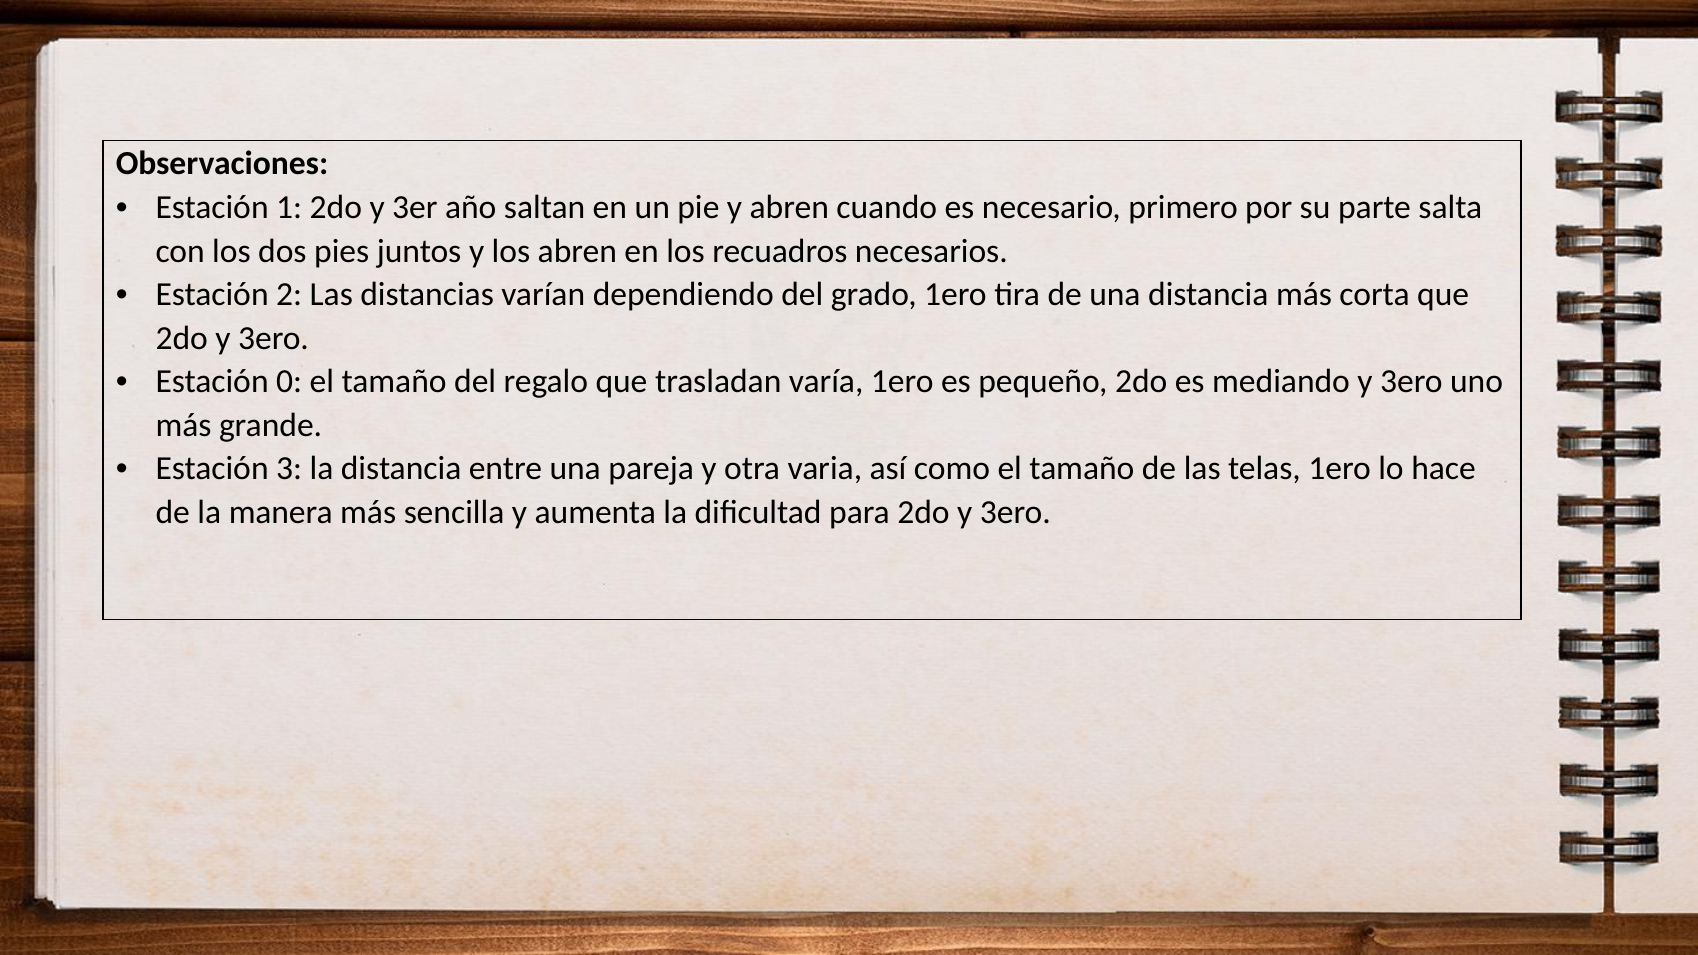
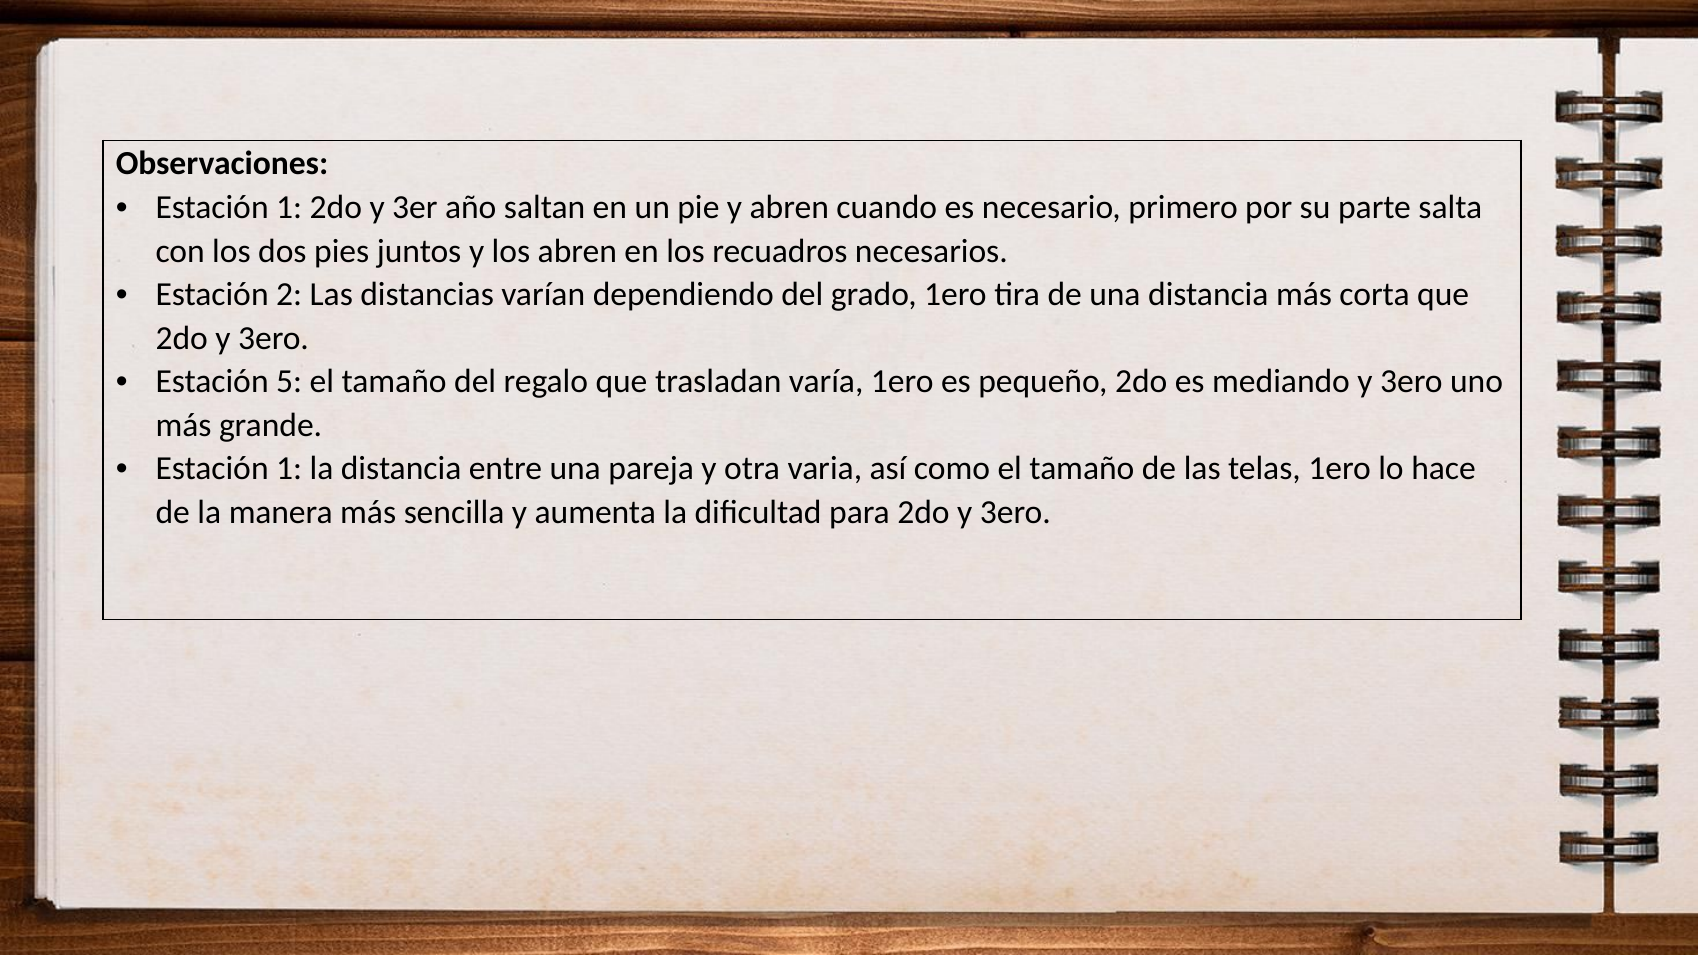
0: 0 -> 5
3 at (289, 469): 3 -> 1
